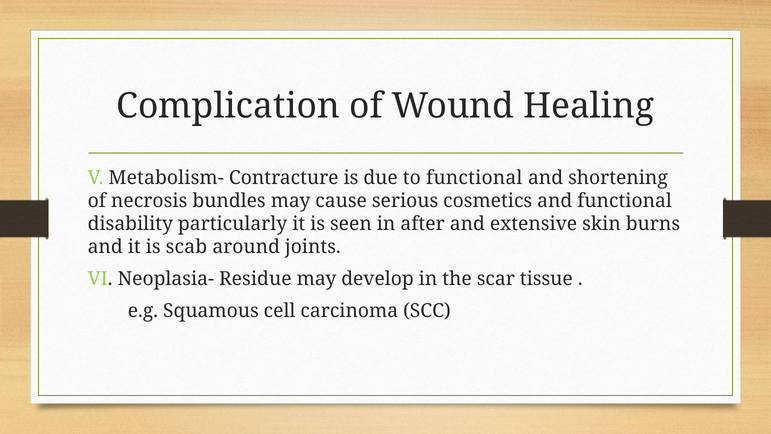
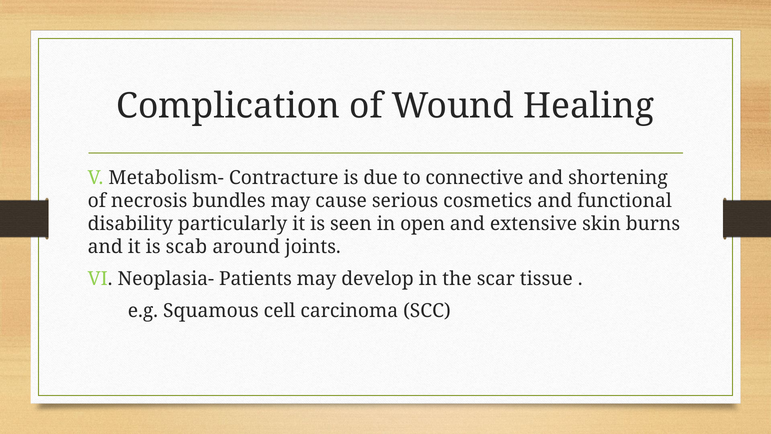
to functional: functional -> connective
after: after -> open
Residue: Residue -> Patients
